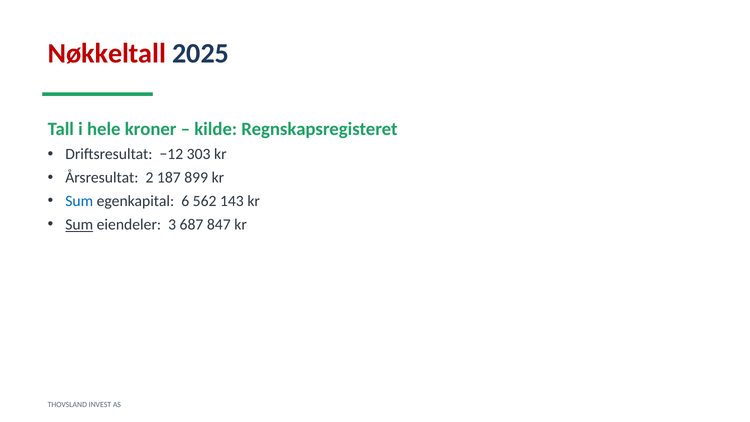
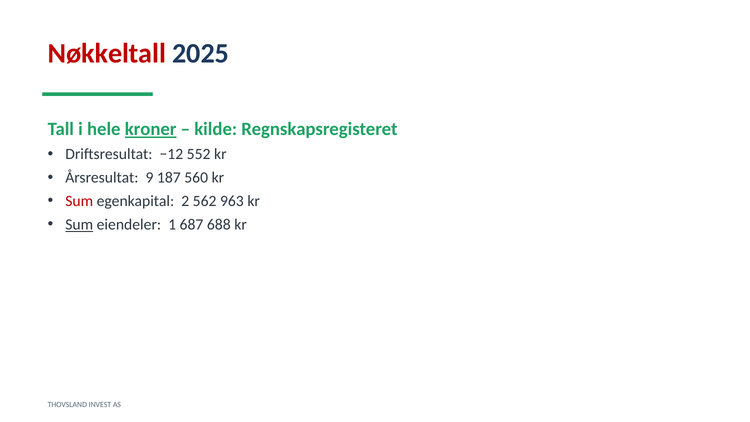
kroner underline: none -> present
303: 303 -> 552
2: 2 -> 9
899: 899 -> 560
Sum at (79, 201) colour: blue -> red
6: 6 -> 2
143: 143 -> 963
3: 3 -> 1
847: 847 -> 688
